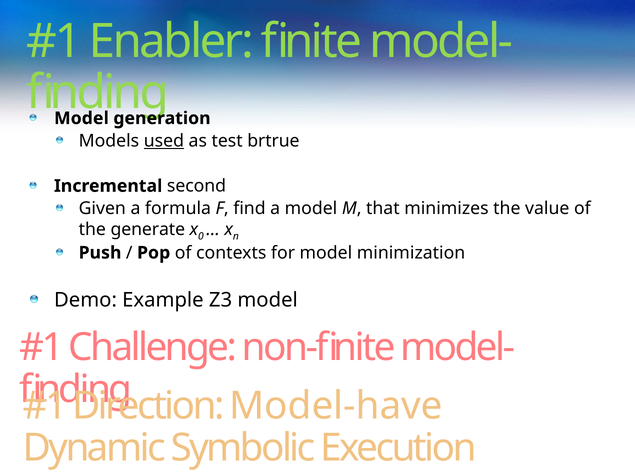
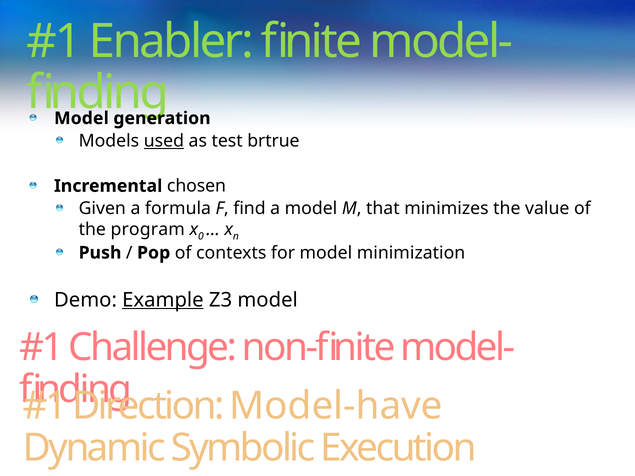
second: second -> chosen
generate: generate -> program
Example underline: none -> present
